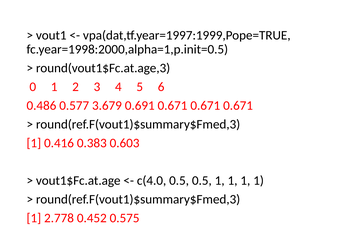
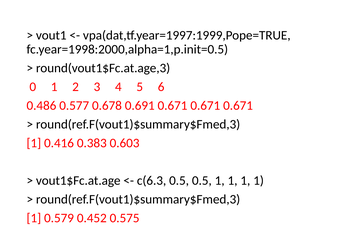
3.679: 3.679 -> 0.678
c(4.0: c(4.0 -> c(6.3
2.778: 2.778 -> 0.579
